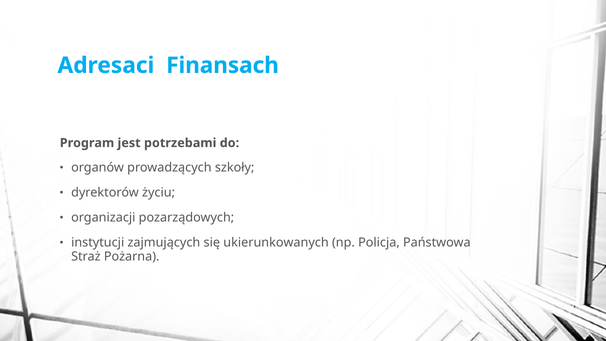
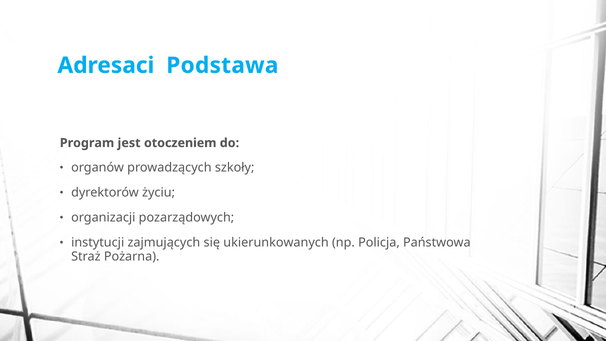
Finansach: Finansach -> Podstawa
potrzebami: potrzebami -> otoczeniem
